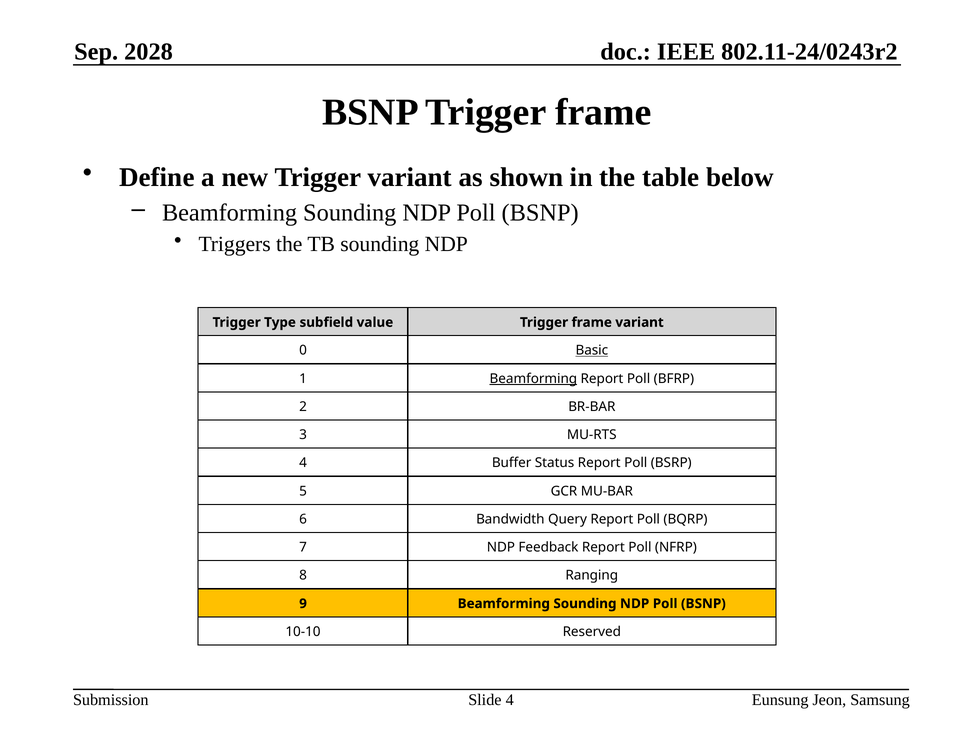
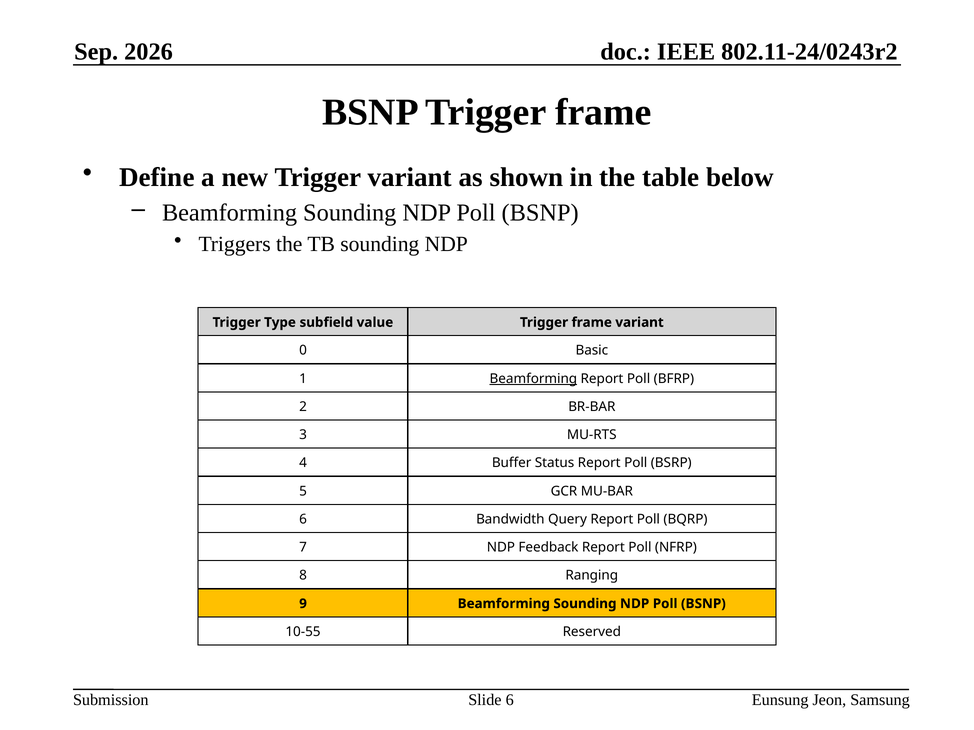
2028: 2028 -> 2026
Basic underline: present -> none
10-10: 10-10 -> 10-55
Slide 4: 4 -> 6
